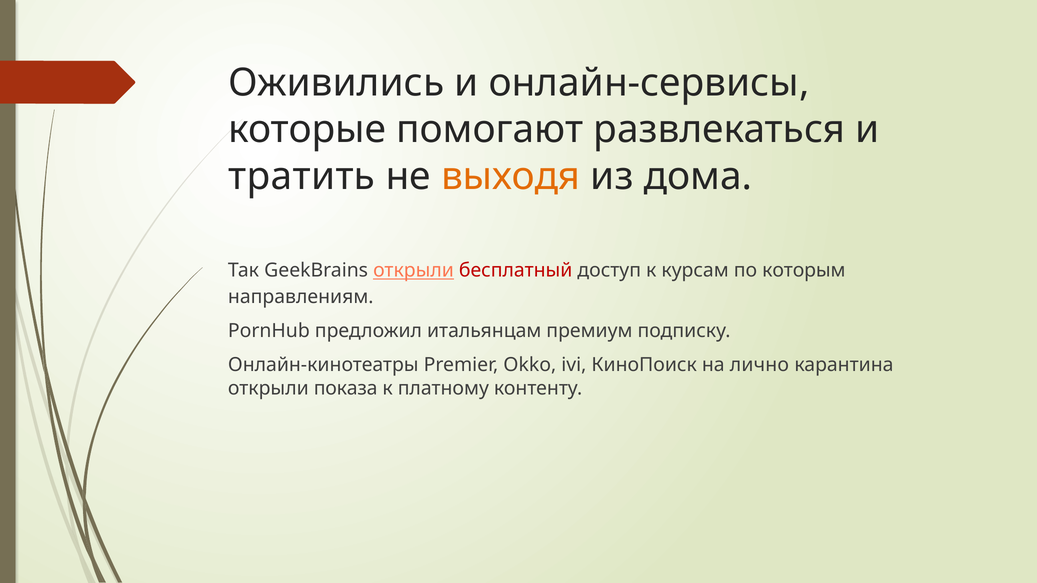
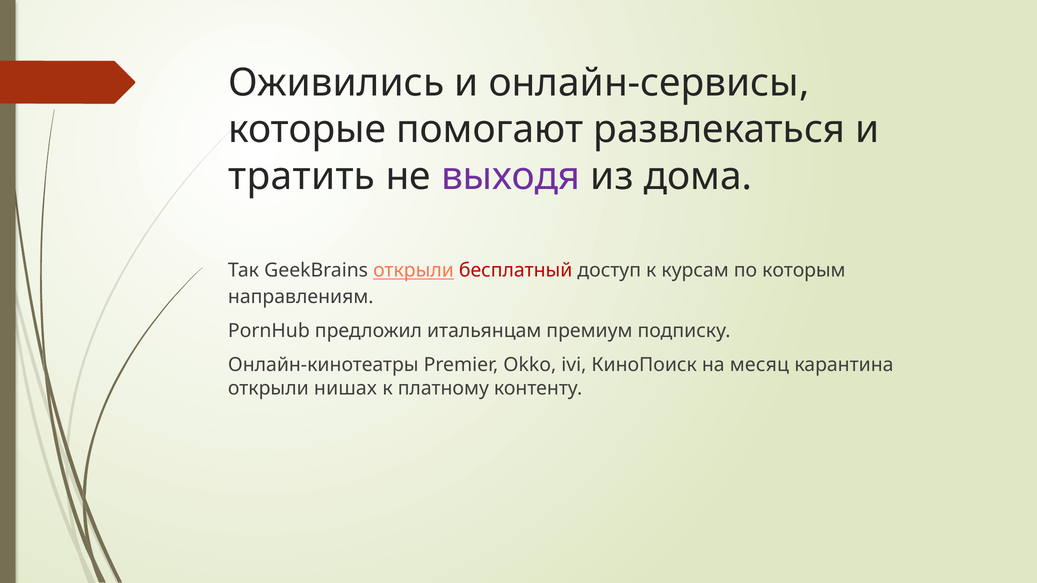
выходя colour: orange -> purple
лично: лично -> месяц
показа: показа -> нишах
